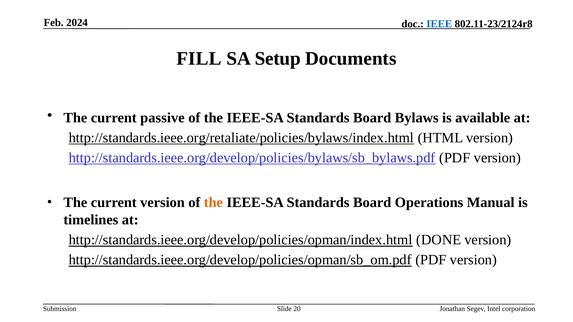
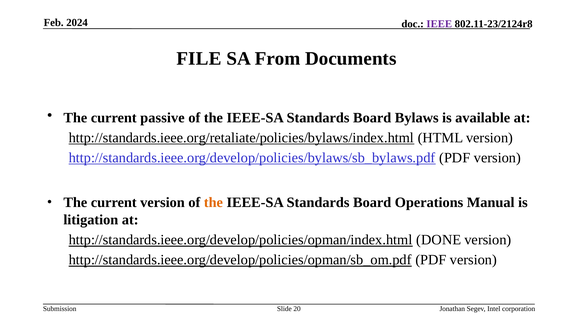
IEEE colour: blue -> purple
FILL: FILL -> FILE
Setup: Setup -> From
timelines: timelines -> litigation
